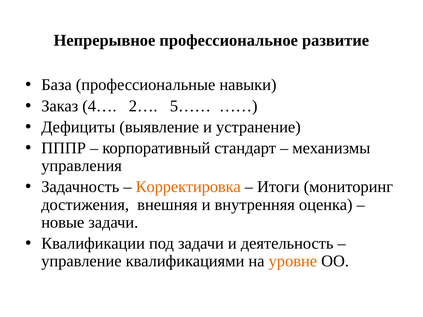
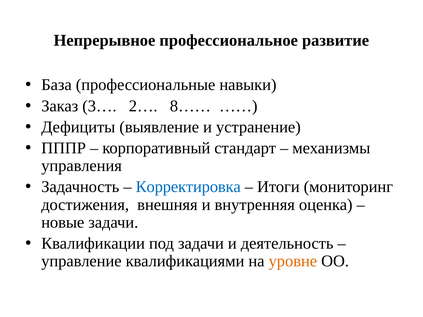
4…: 4… -> 3…
5……: 5…… -> 8……
Корректировка colour: orange -> blue
